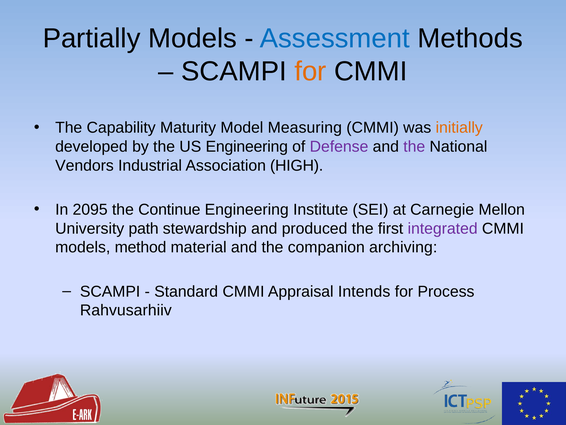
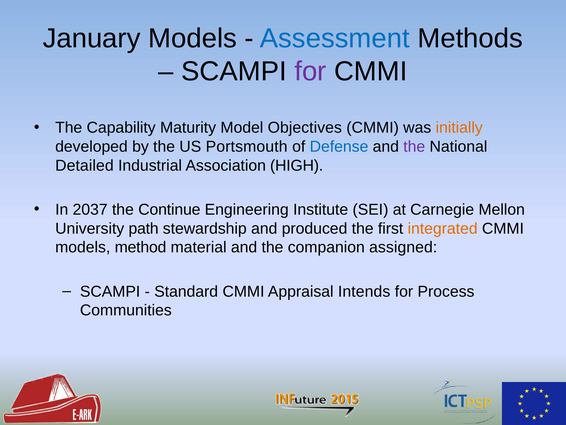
Partially: Partially -> January
for at (310, 71) colour: orange -> purple
Measuring: Measuring -> Objectives
US Engineering: Engineering -> Portsmouth
Defense colour: purple -> blue
Vendors: Vendors -> Detailed
2095: 2095 -> 2037
integrated colour: purple -> orange
archiving: archiving -> assigned
Rahvusarhiiv: Rahvusarhiiv -> Communities
